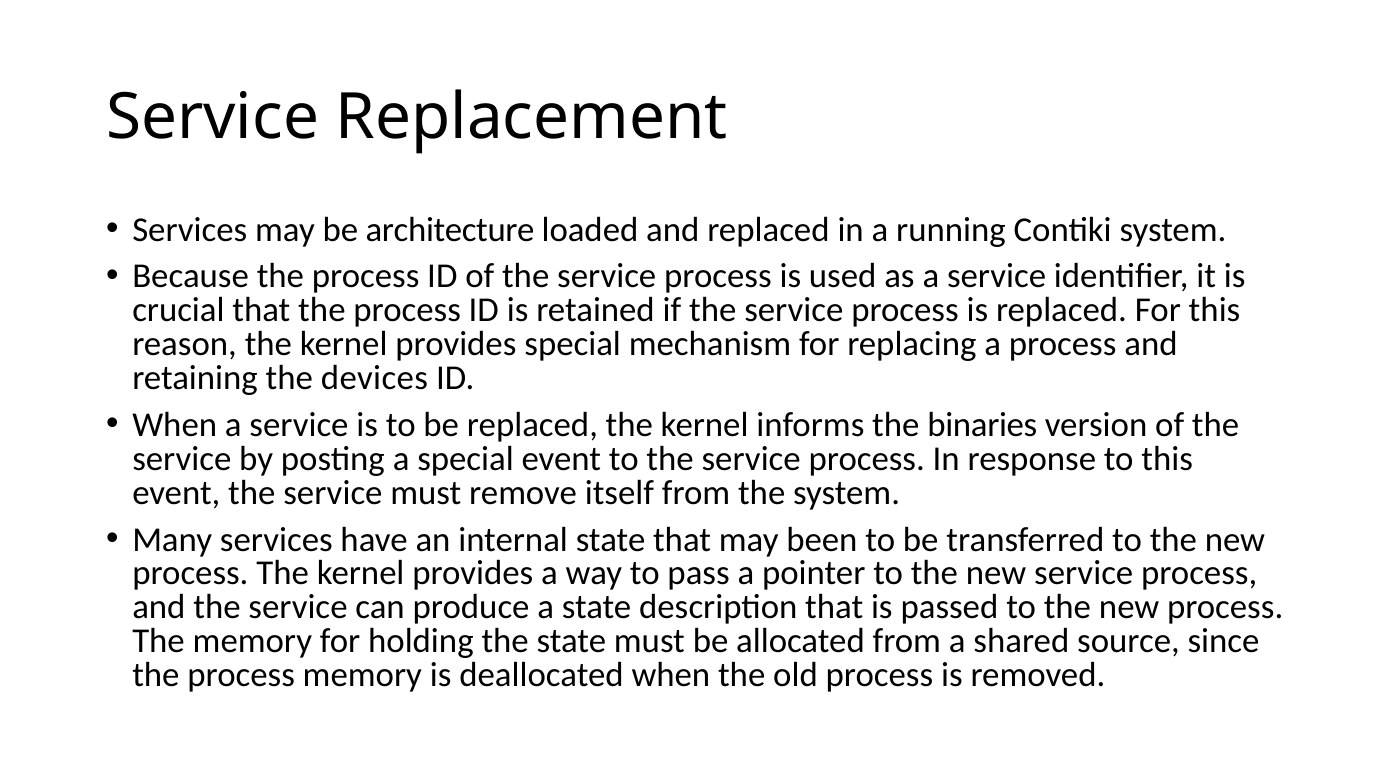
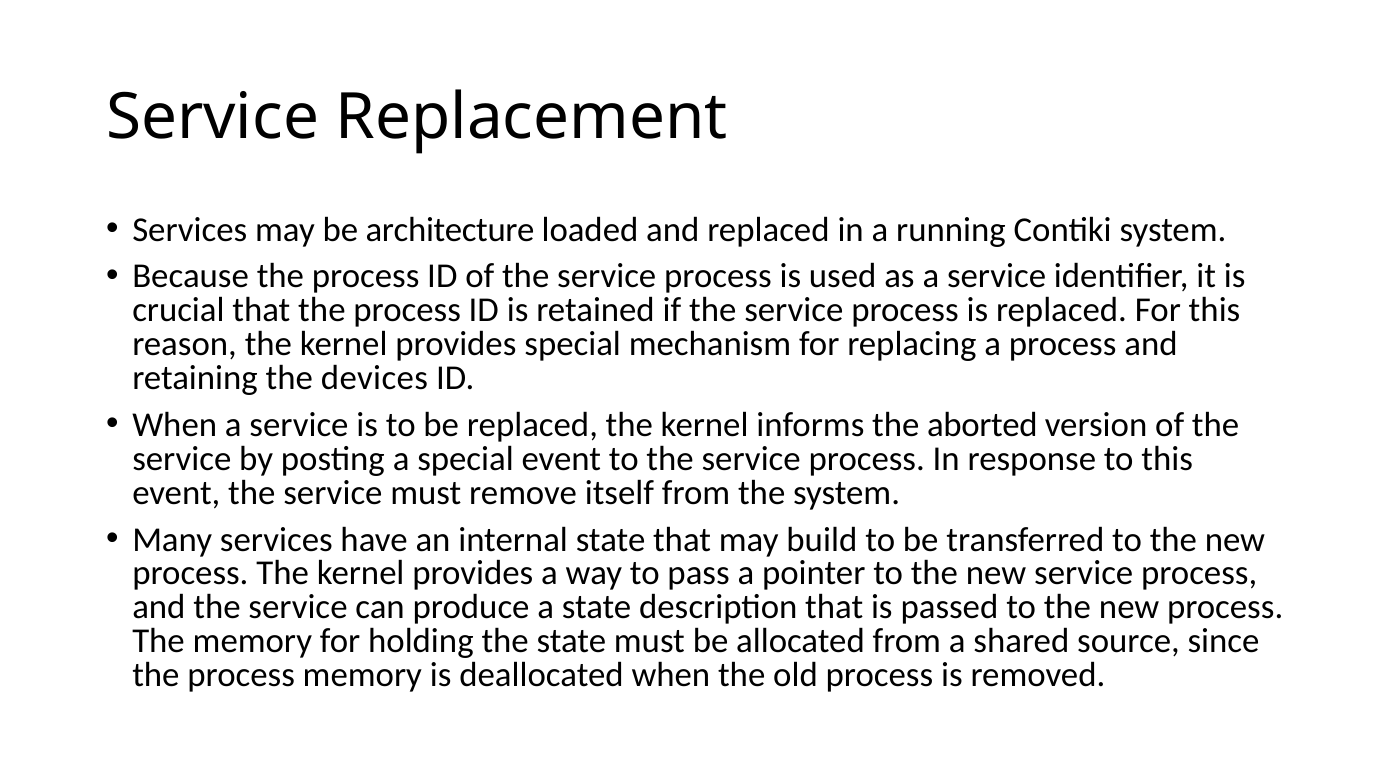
binaries: binaries -> aborted
been: been -> build
